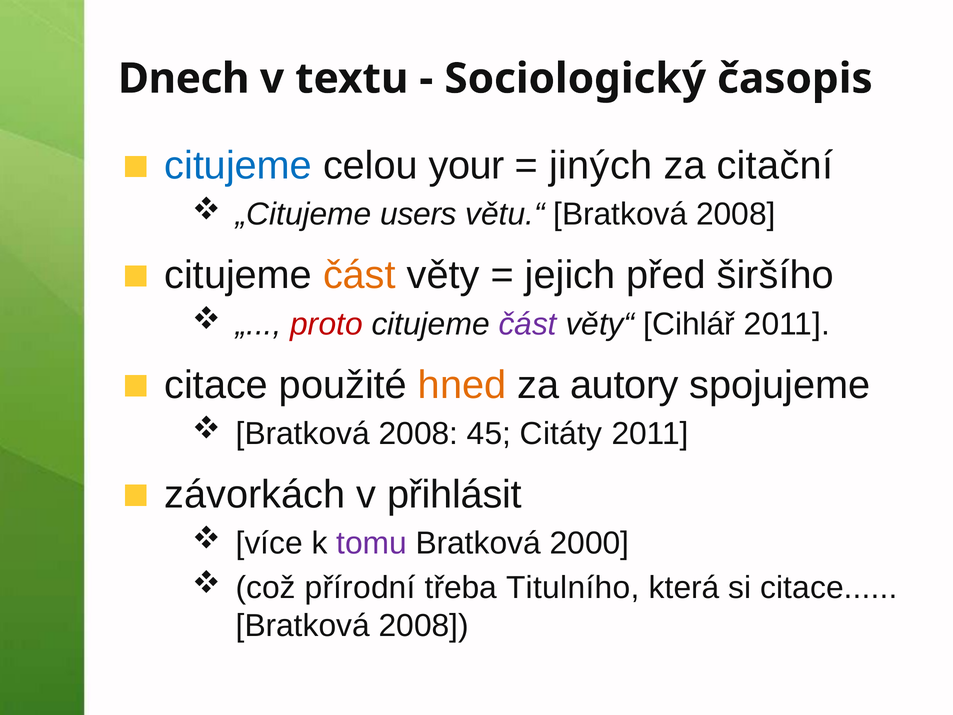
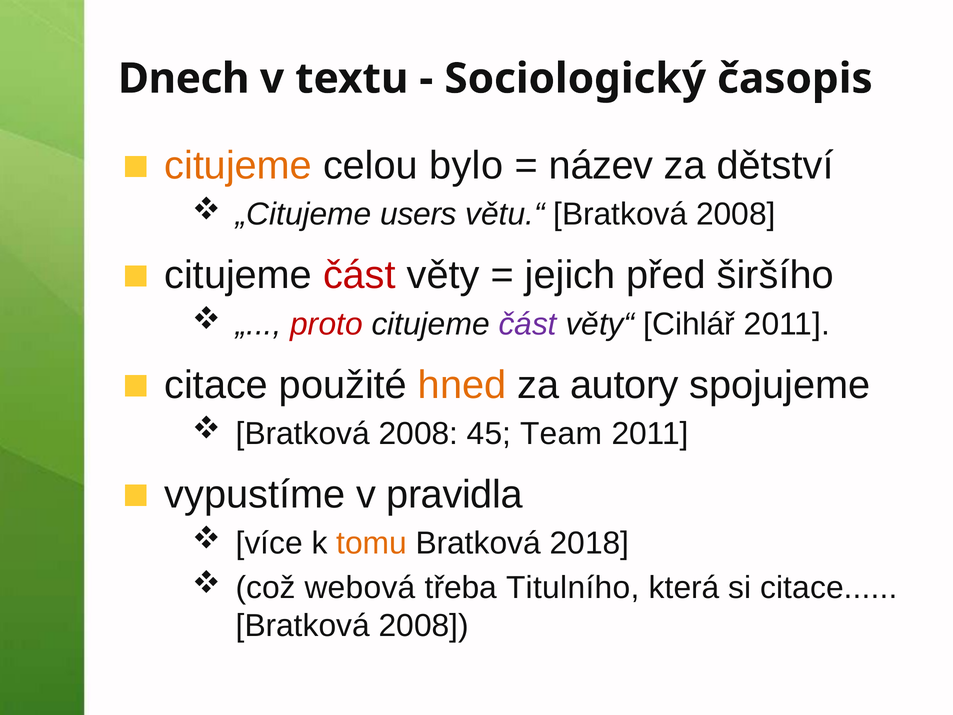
citujeme at (238, 166) colour: blue -> orange
your: your -> bylo
jiných: jiných -> název
citační: citační -> dětství
část at (359, 275) colour: orange -> red
Citáty: Citáty -> Team
závorkách: závorkách -> vypustíme
přihlásit: přihlásit -> pravidla
tomu colour: purple -> orange
2000: 2000 -> 2018
přírodní: přírodní -> webová
